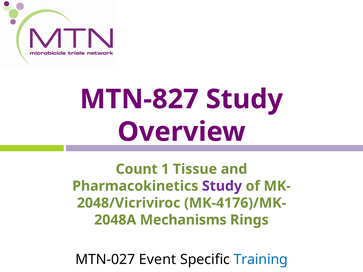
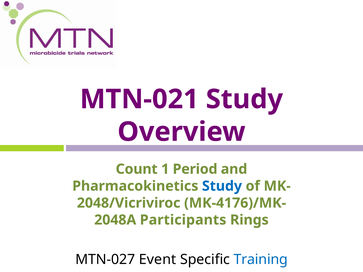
MTN-827: MTN-827 -> MTN-021
Tissue: Tissue -> Period
Study at (222, 186) colour: purple -> blue
Mechanisms: Mechanisms -> Participants
